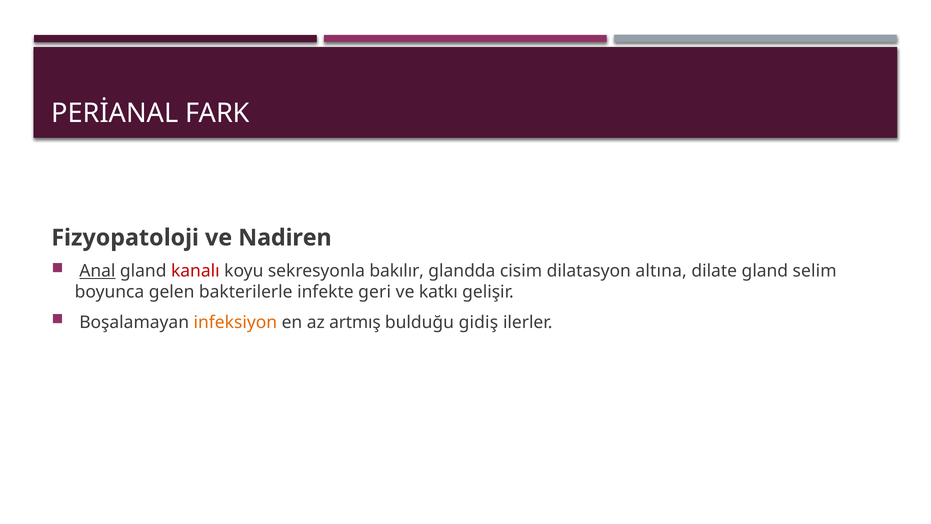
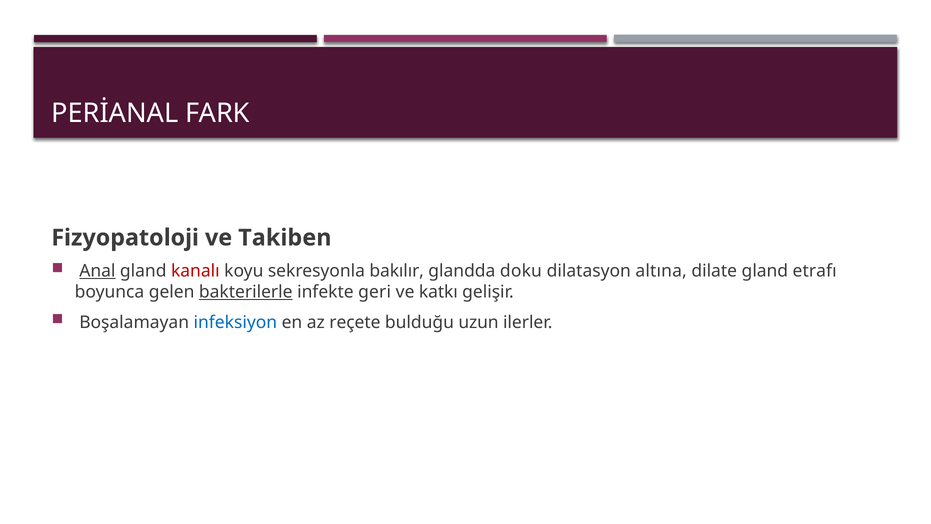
Nadiren: Nadiren -> Takiben
cisim: cisim -> doku
selim: selim -> etrafı
bakterilerle underline: none -> present
infeksiyon colour: orange -> blue
artmış: artmış -> reçete
gidiş: gidiş -> uzun
